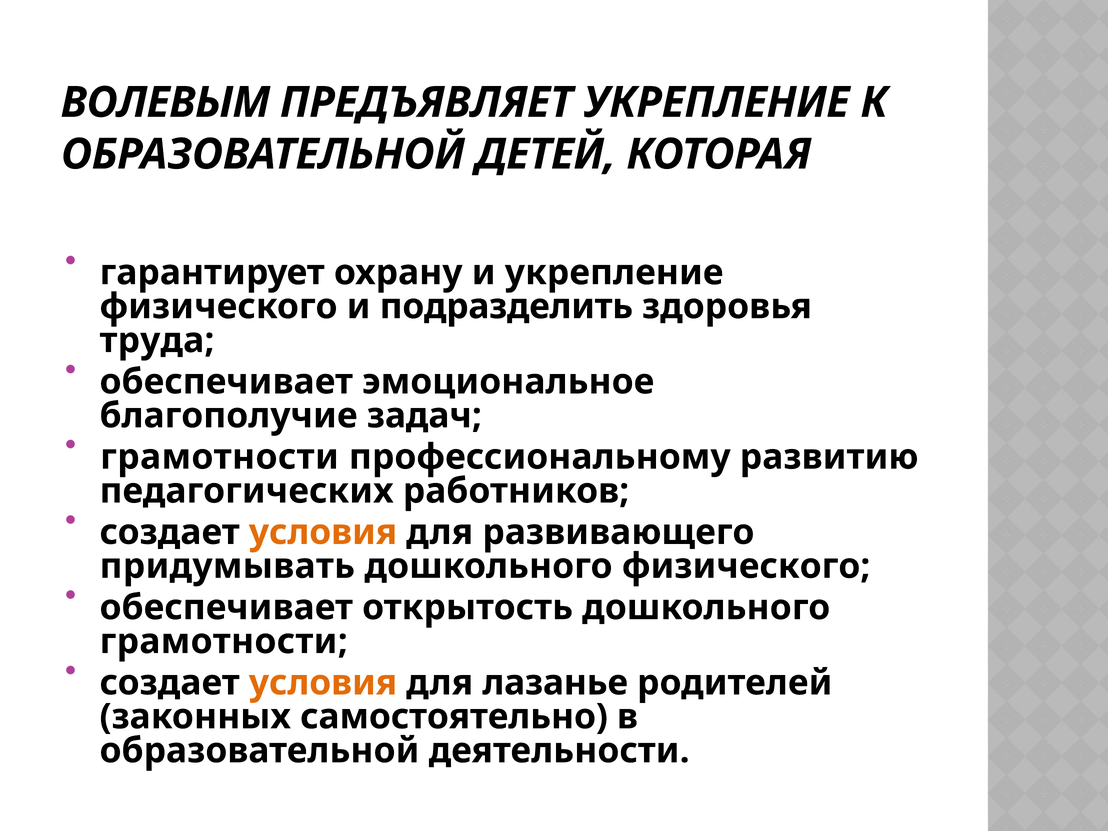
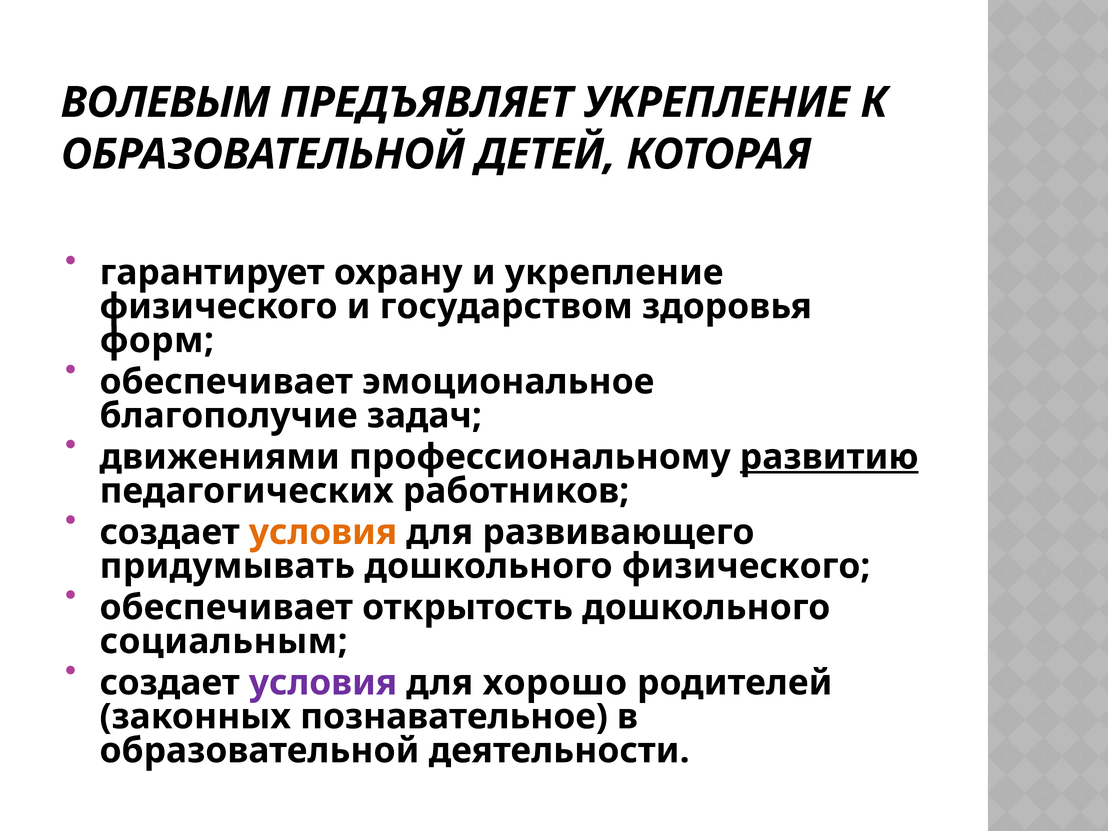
подразделить: подразделить -> государством
труда: труда -> форм
грамотности at (219, 457): грамотности -> движениями
развитию underline: none -> present
грамотности at (224, 641): грамотности -> социальным
условия at (323, 683) colour: orange -> purple
лазанье: лазанье -> хорошо
самостоятельно: самостоятельно -> познавательное
